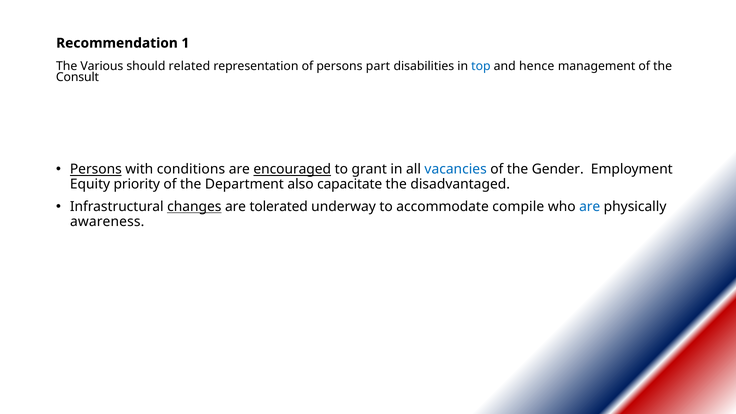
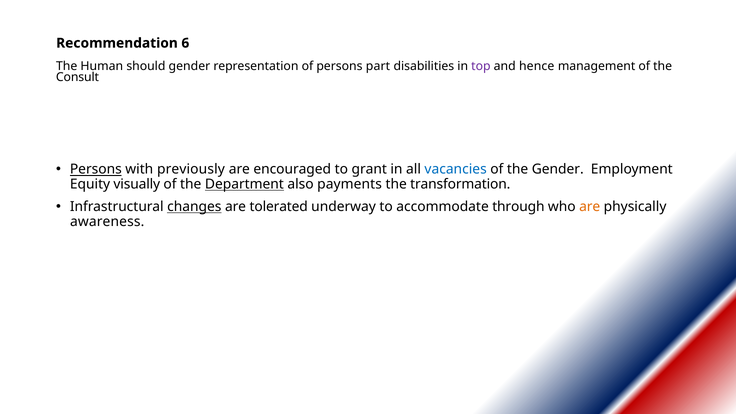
1: 1 -> 6
Various: Various -> Human
should related: related -> gender
top colour: blue -> purple
conditions: conditions -> previously
encouraged underline: present -> none
priority: priority -> visually
Department underline: none -> present
capacitate: capacitate -> payments
disadvantaged: disadvantaged -> transformation
compile: compile -> through
are at (590, 207) colour: blue -> orange
